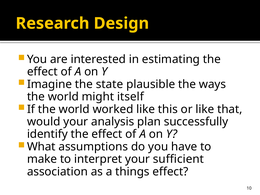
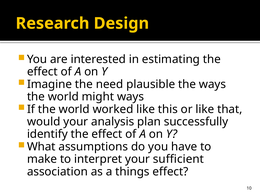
state: state -> need
might itself: itself -> ways
